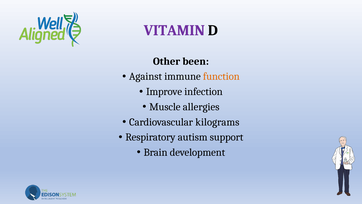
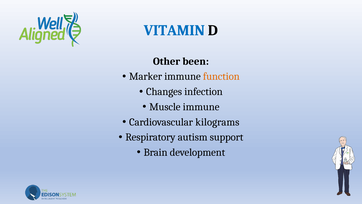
VITAMIN colour: purple -> blue
Against: Against -> Marker
Improve: Improve -> Changes
Muscle allergies: allergies -> immune
